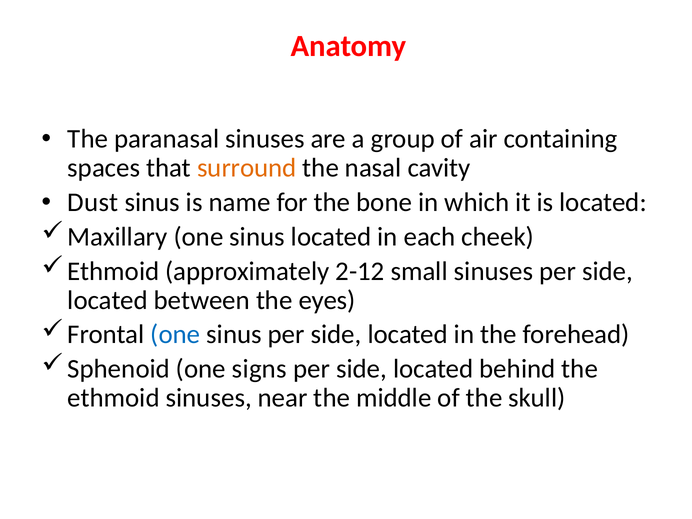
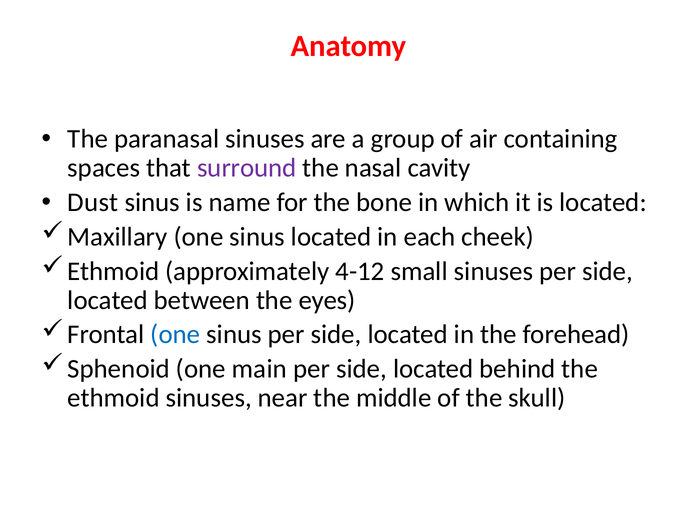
surround colour: orange -> purple
2-12: 2-12 -> 4-12
signs: signs -> main
